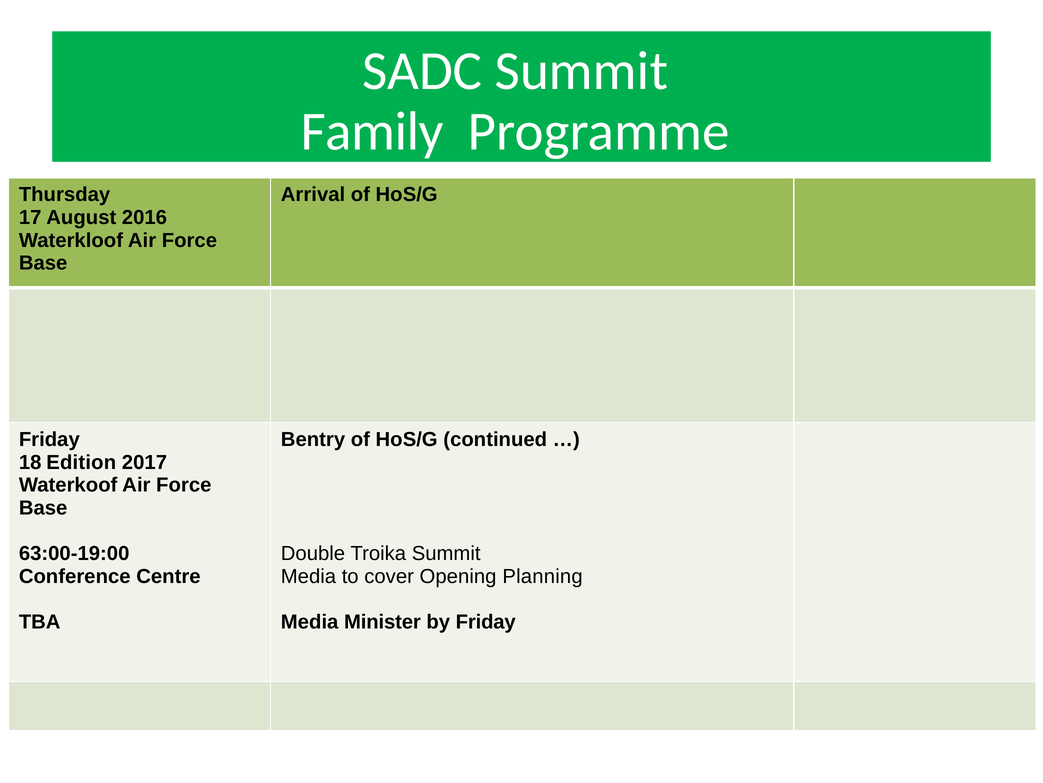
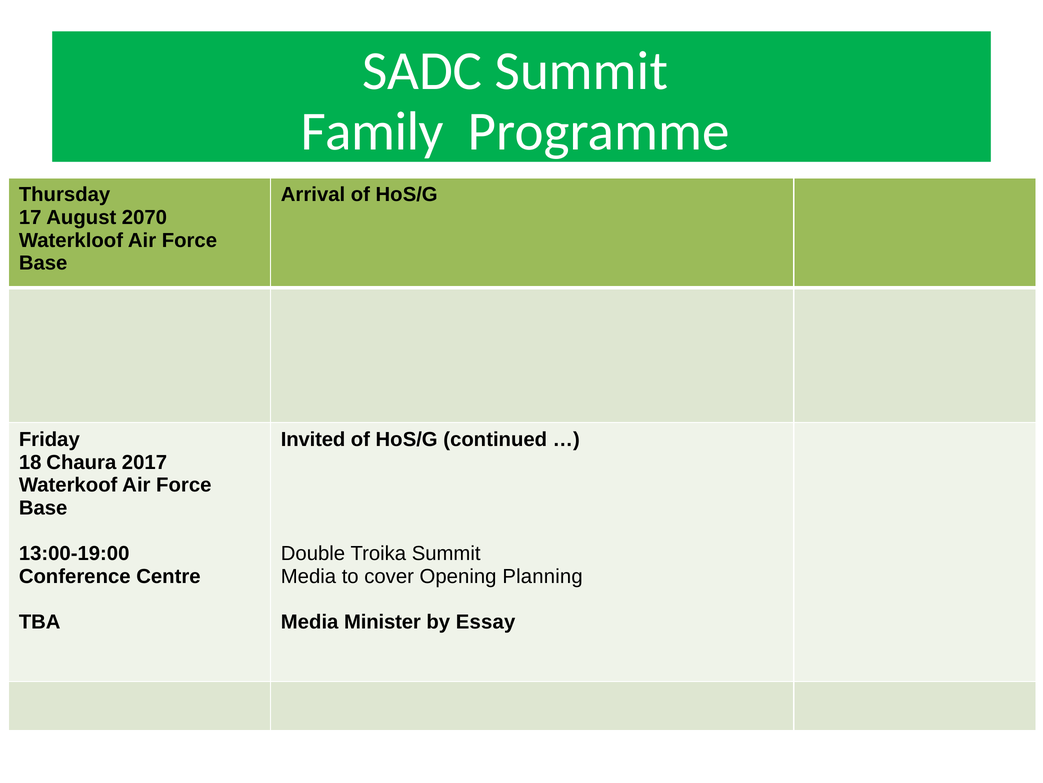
2016: 2016 -> 2070
Bentry: Bentry -> Invited
Edition: Edition -> Chaura
63:00-19:00: 63:00-19:00 -> 13:00-19:00
by Friday: Friday -> Essay
